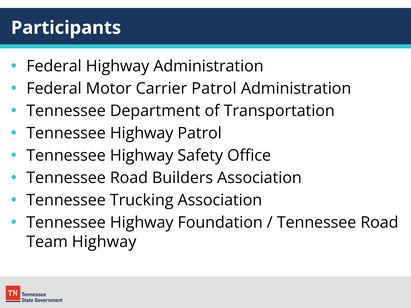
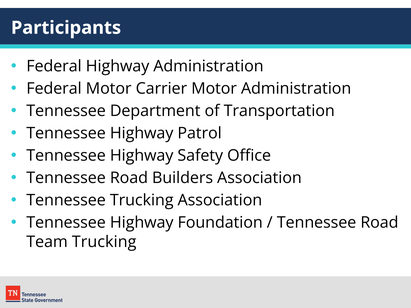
Carrier Patrol: Patrol -> Motor
Team Highway: Highway -> Trucking
